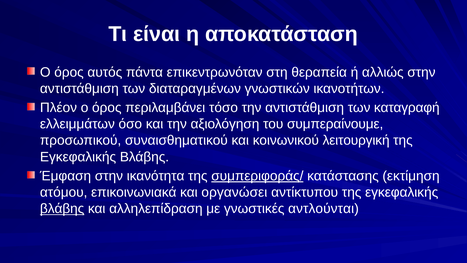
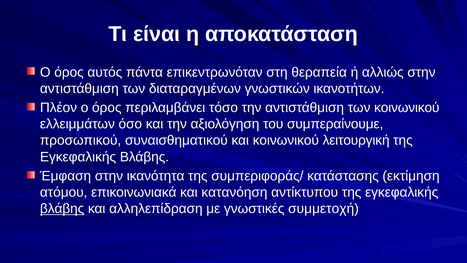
των καταγραφή: καταγραφή -> κοινωνικού
συμπεριφοράς/ underline: present -> none
οργανώσει: οργανώσει -> κατανόηση
αντλούνται: αντλούνται -> συμμετοχή
